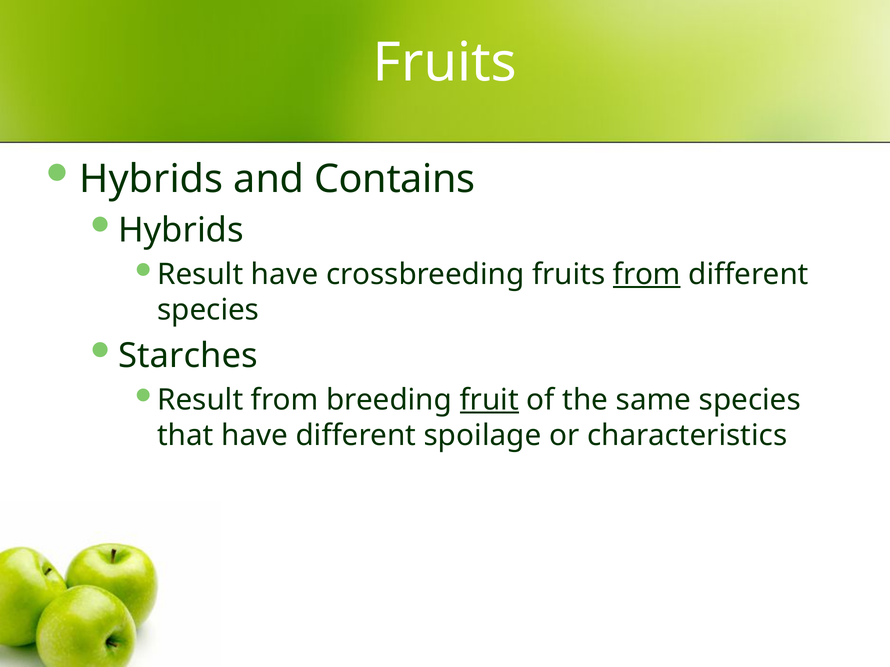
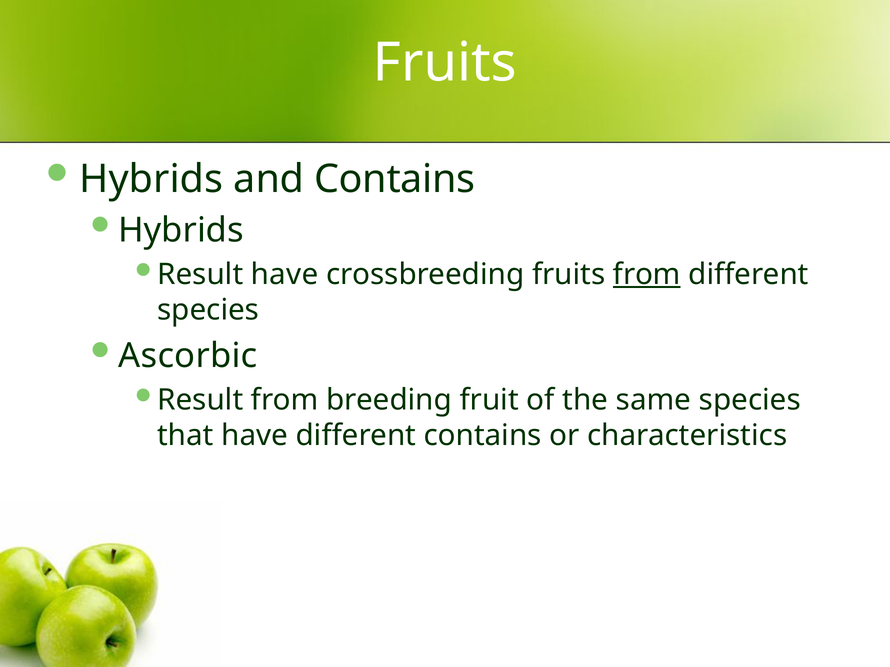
Starches: Starches -> Ascorbic
fruit underline: present -> none
different spoilage: spoilage -> contains
